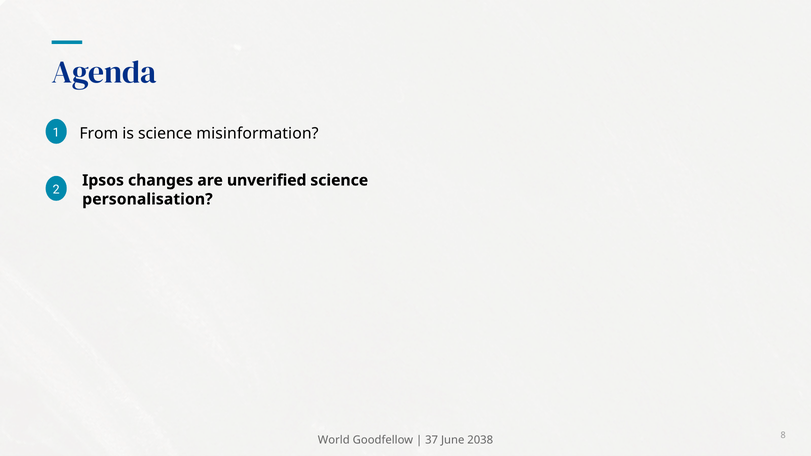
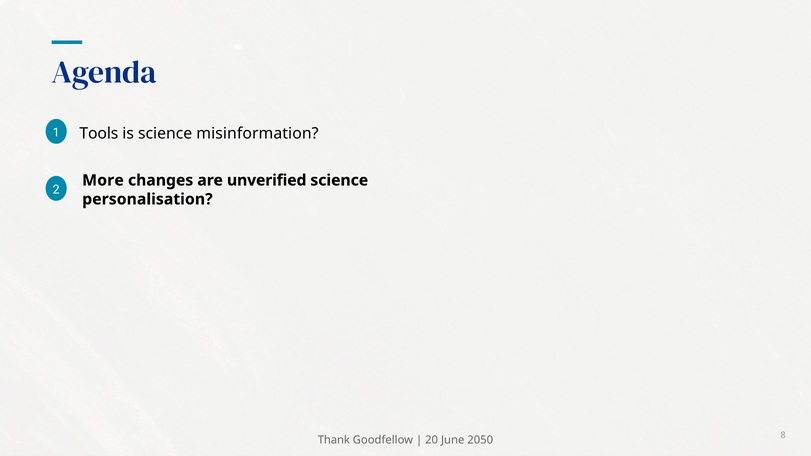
From: From -> Tools
Ipsos: Ipsos -> More
World: World -> Thank
37: 37 -> 20
2038: 2038 -> 2050
